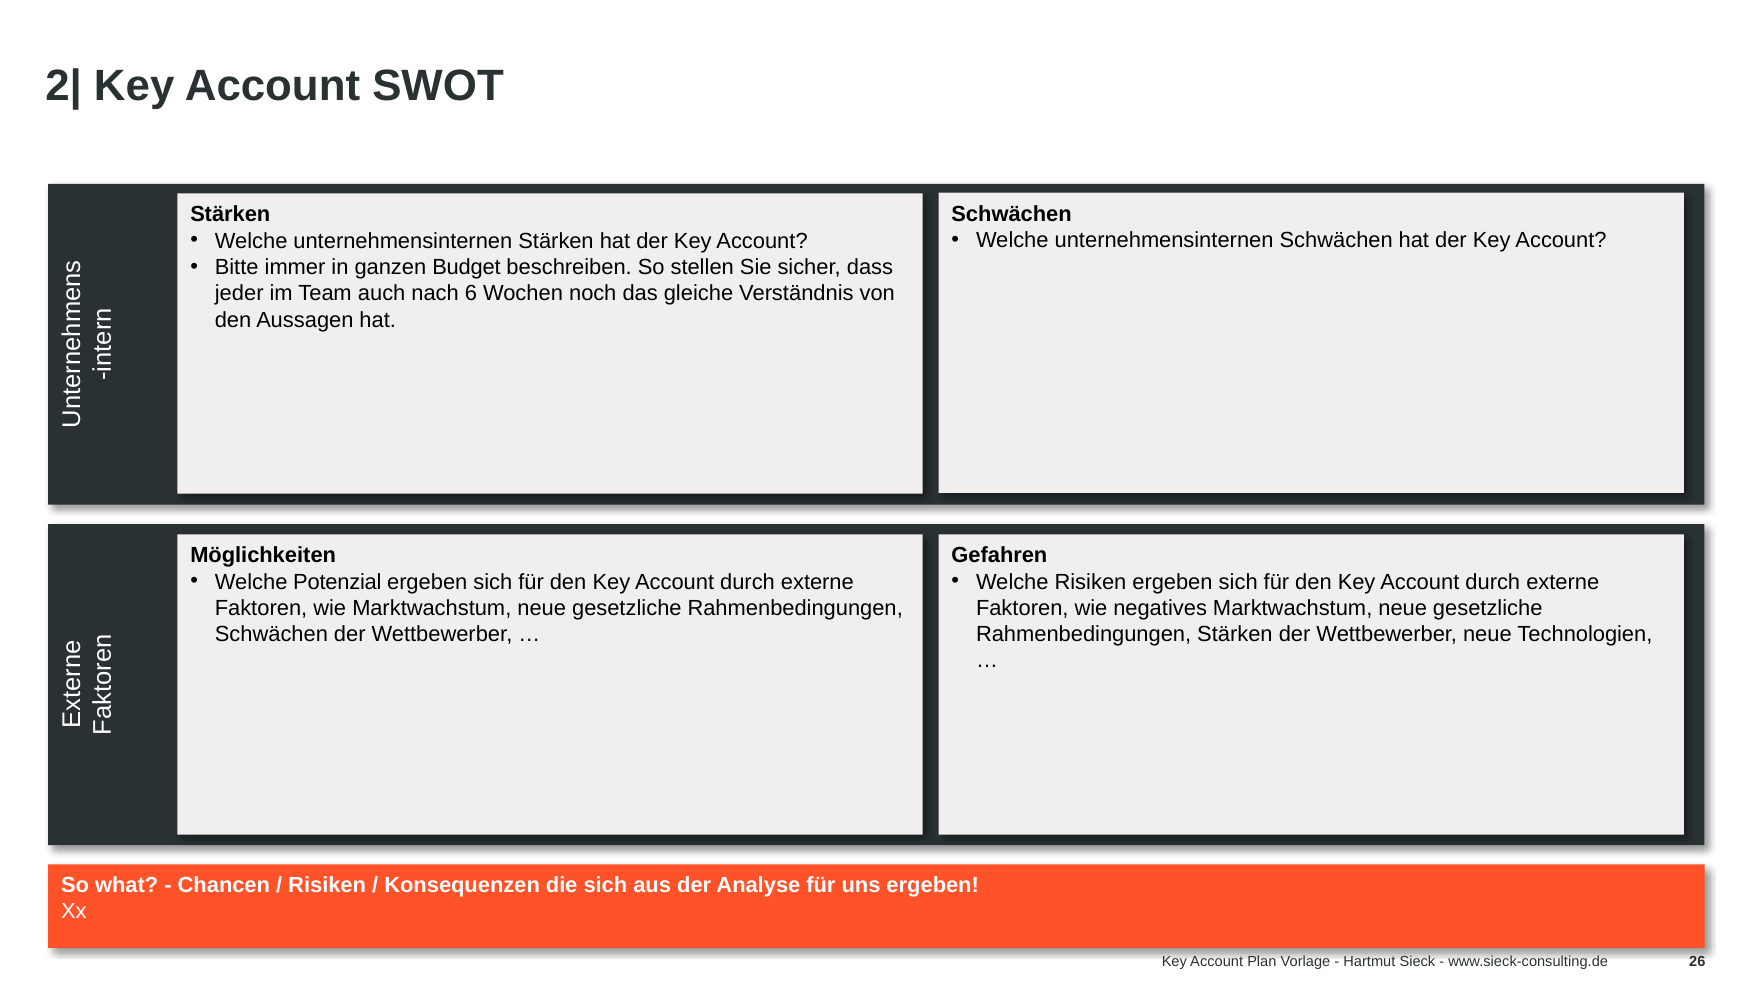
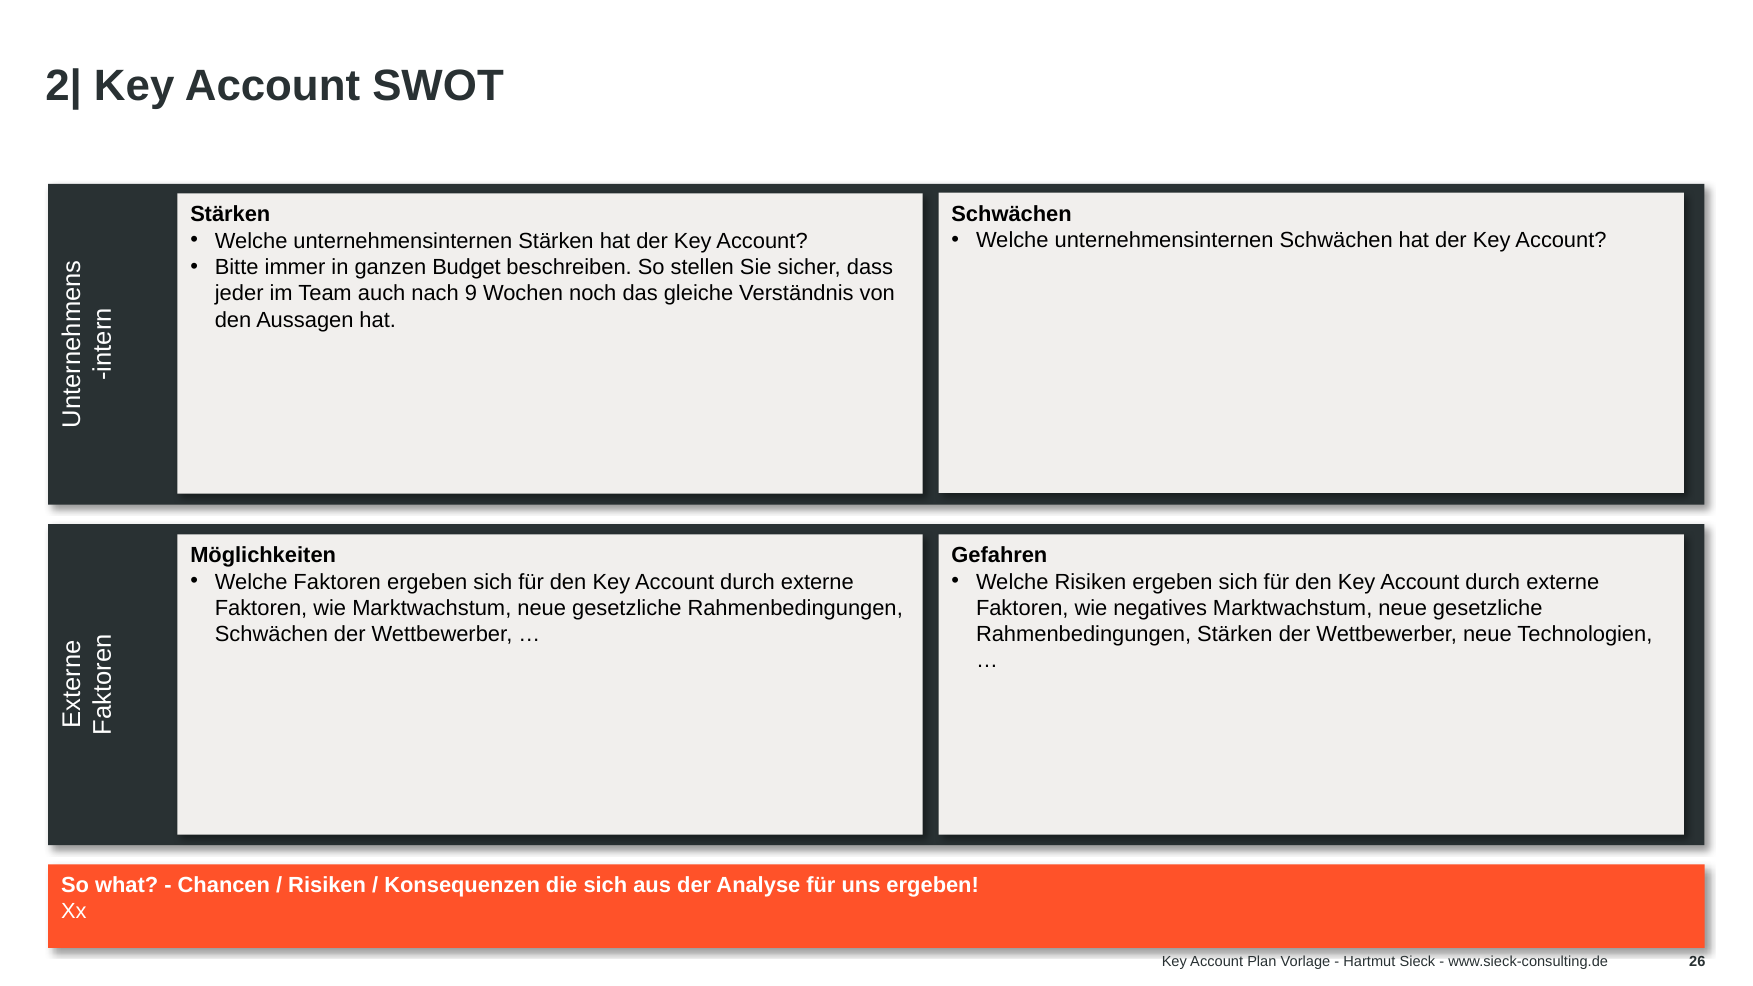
6: 6 -> 9
Welche Potenzial: Potenzial -> Faktoren
